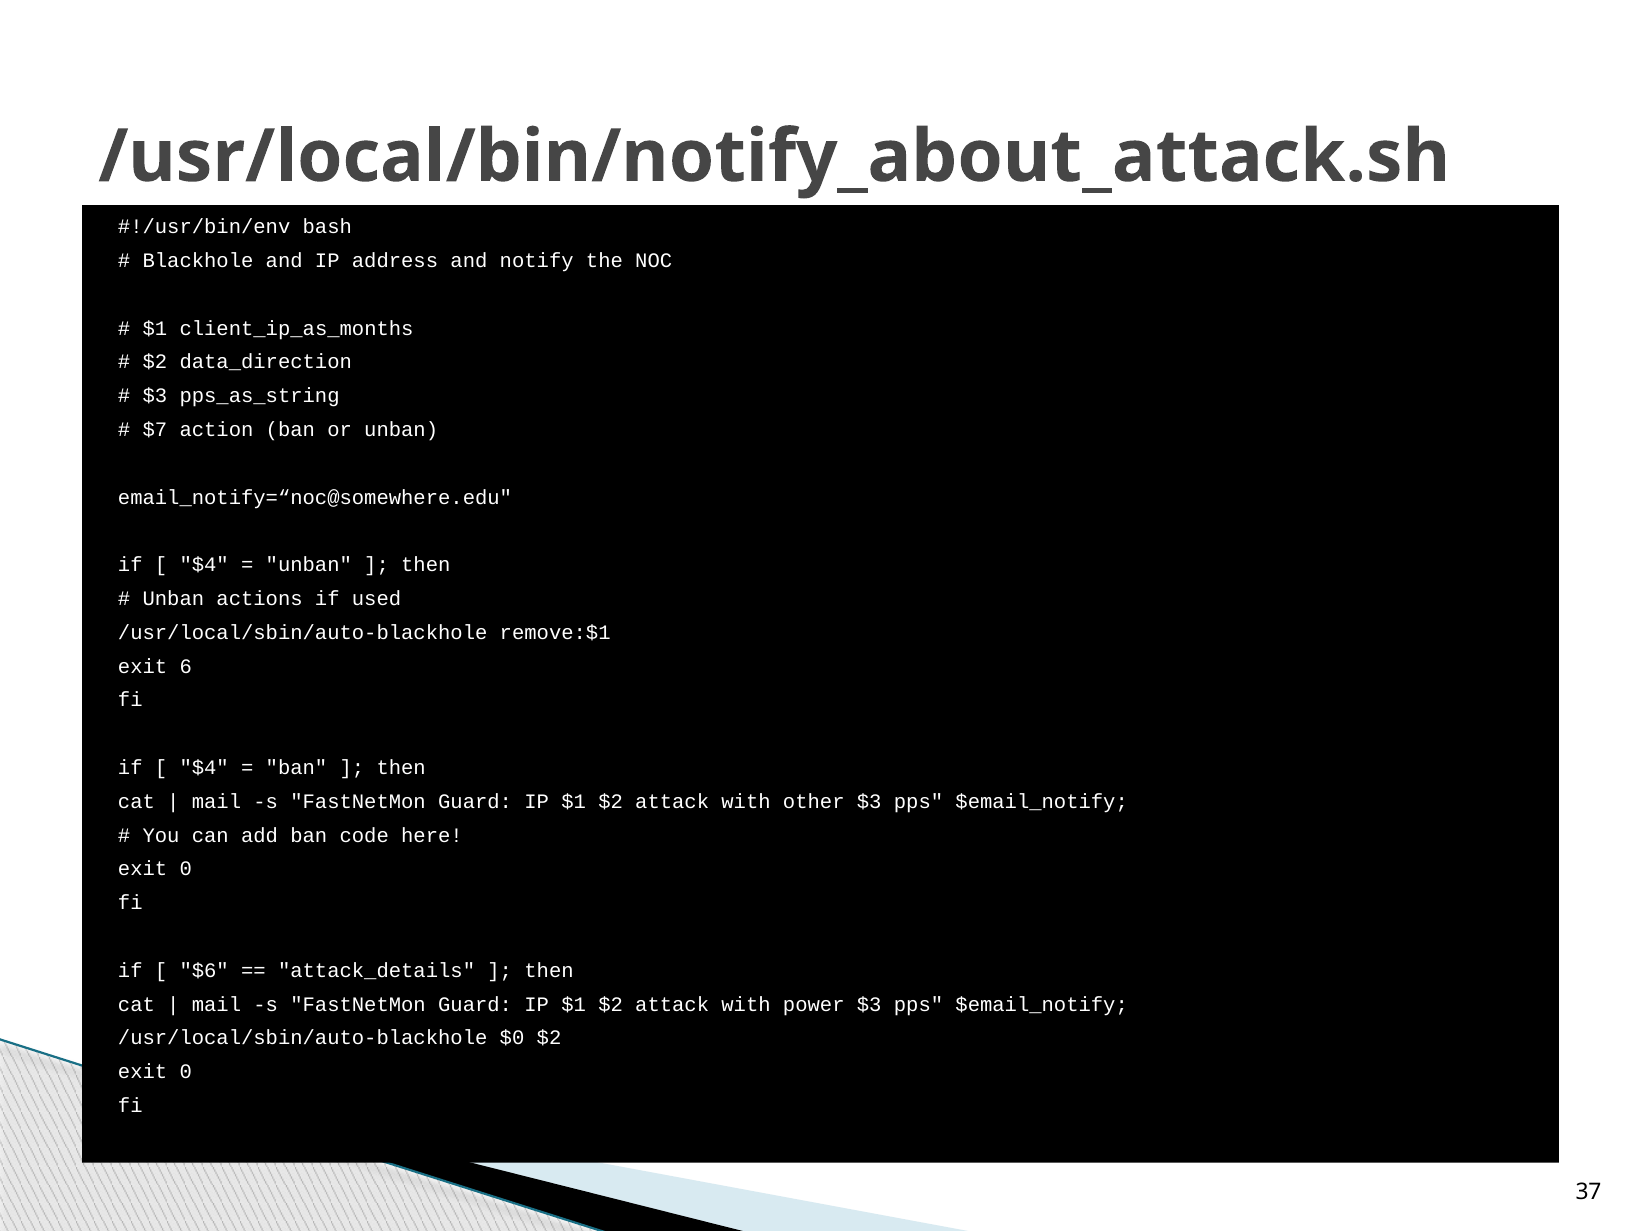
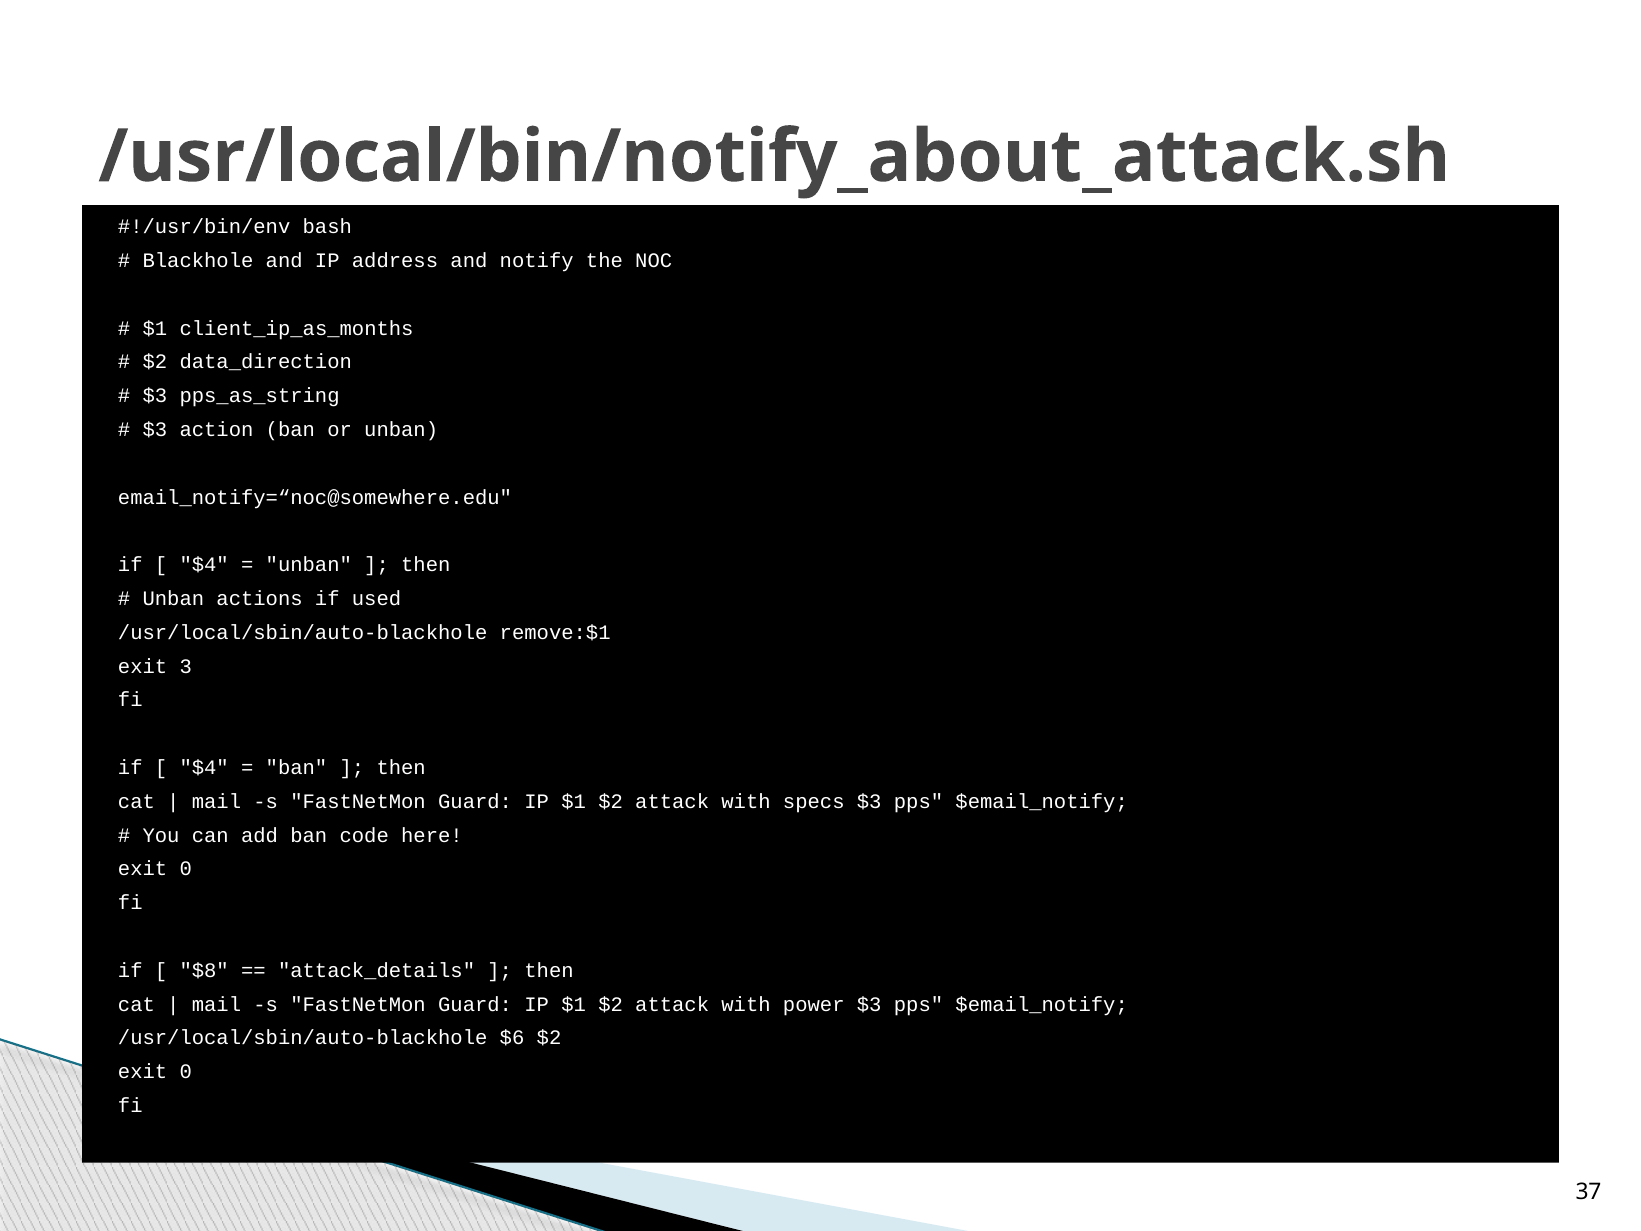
$7 at (155, 430): $7 -> $3
6: 6 -> 3
other: other -> specs
$6: $6 -> $8
$0: $0 -> $6
